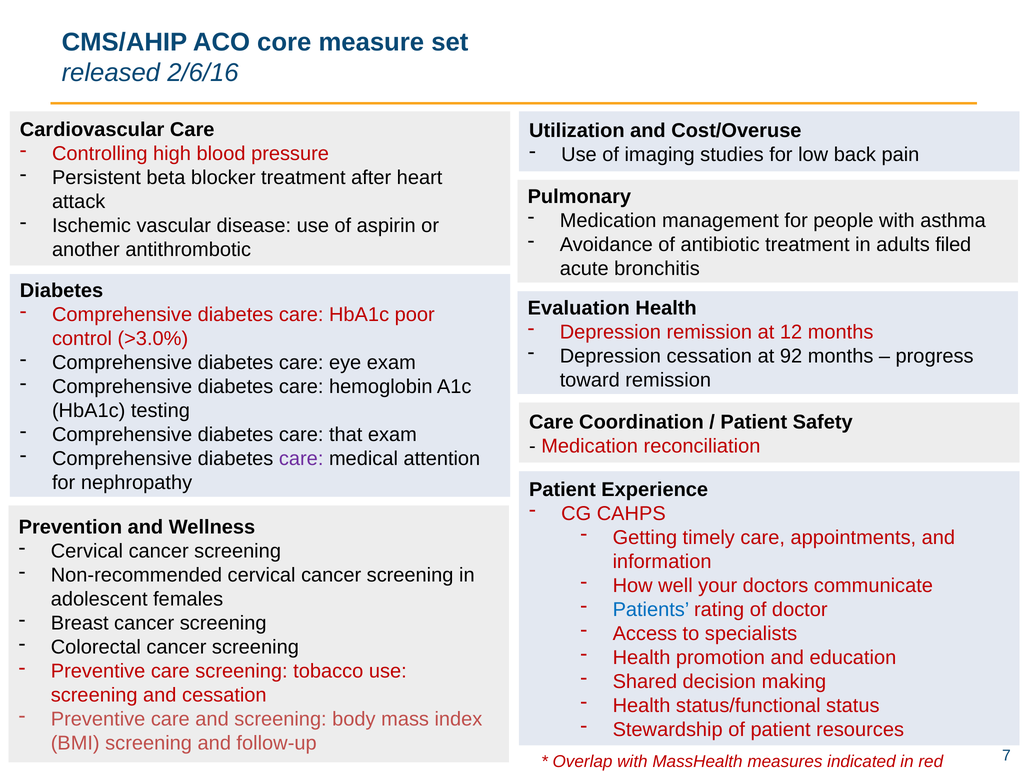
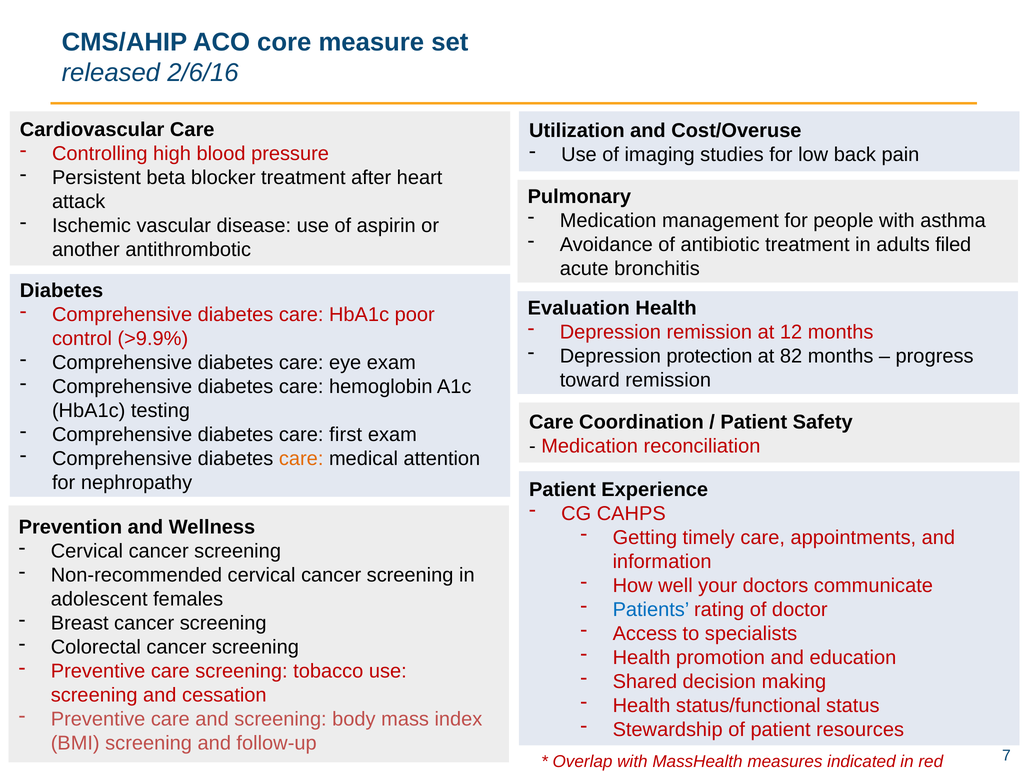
>3.0%: >3.0% -> >9.9%
Depression cessation: cessation -> protection
92: 92 -> 82
that: that -> first
care at (301, 459) colour: purple -> orange
